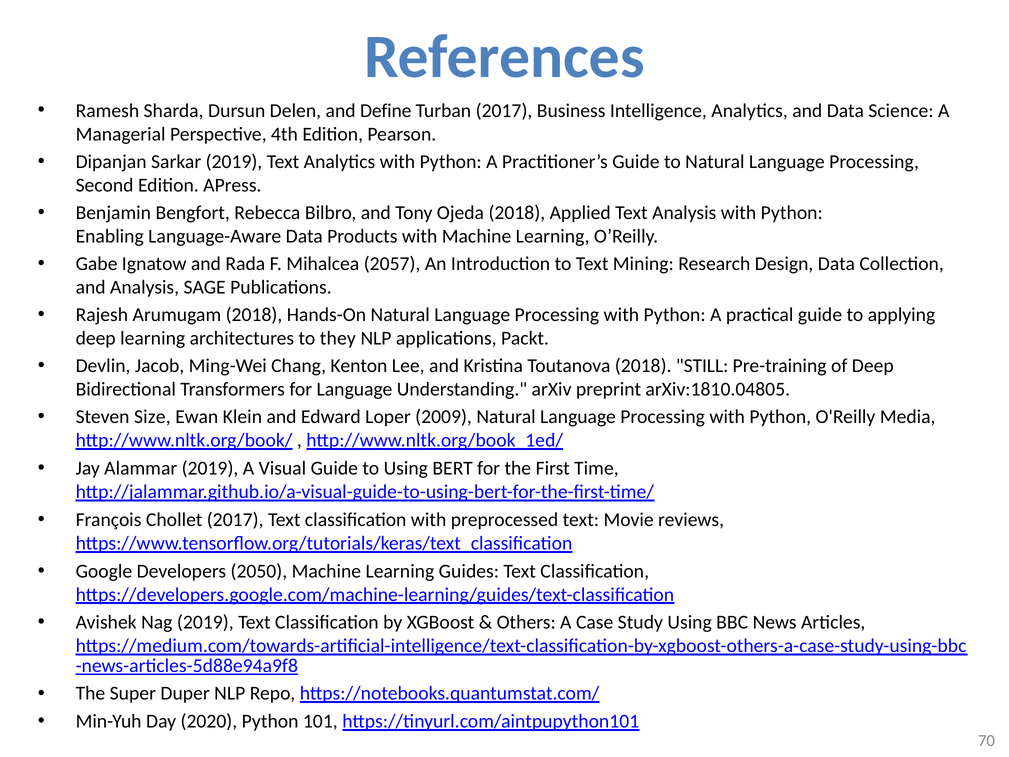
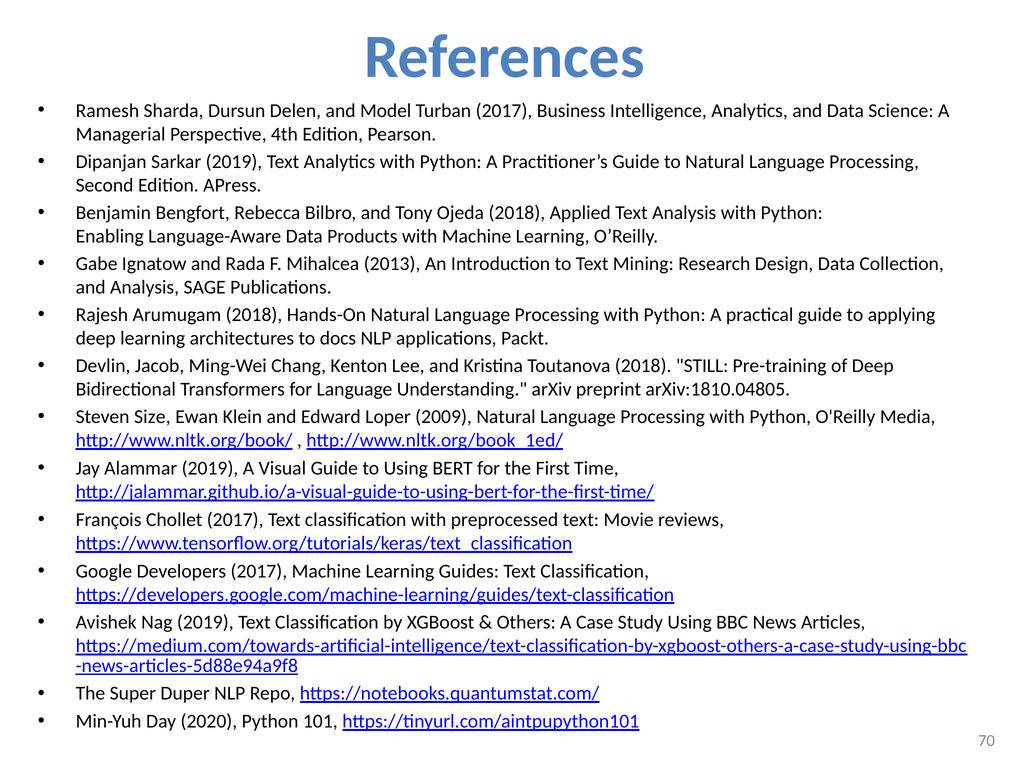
Define: Define -> Model
2057: 2057 -> 2013
they: they -> docs
Developers 2050: 2050 -> 2017
